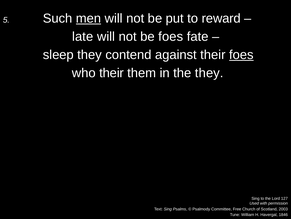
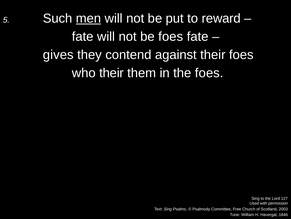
late at (83, 37): late -> fate
sleep: sleep -> gives
foes at (241, 55) underline: present -> none
the they: they -> foes
